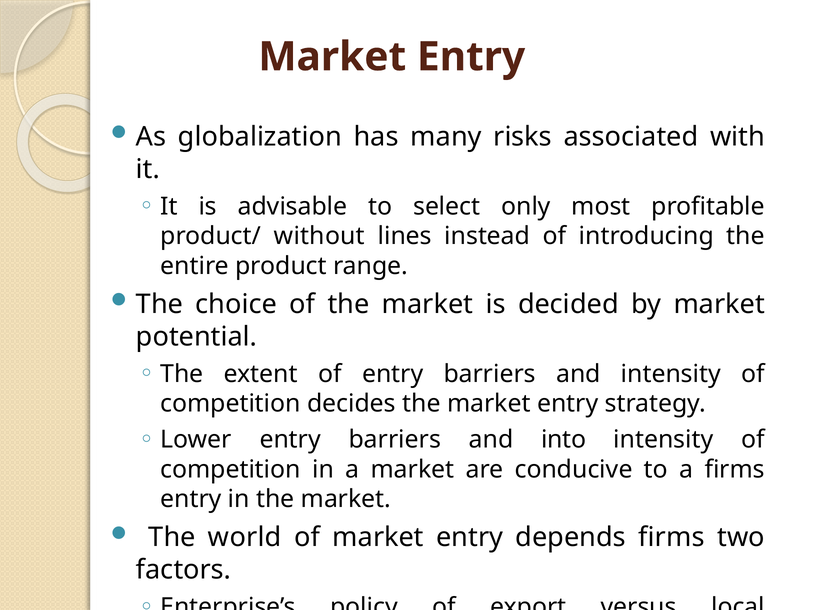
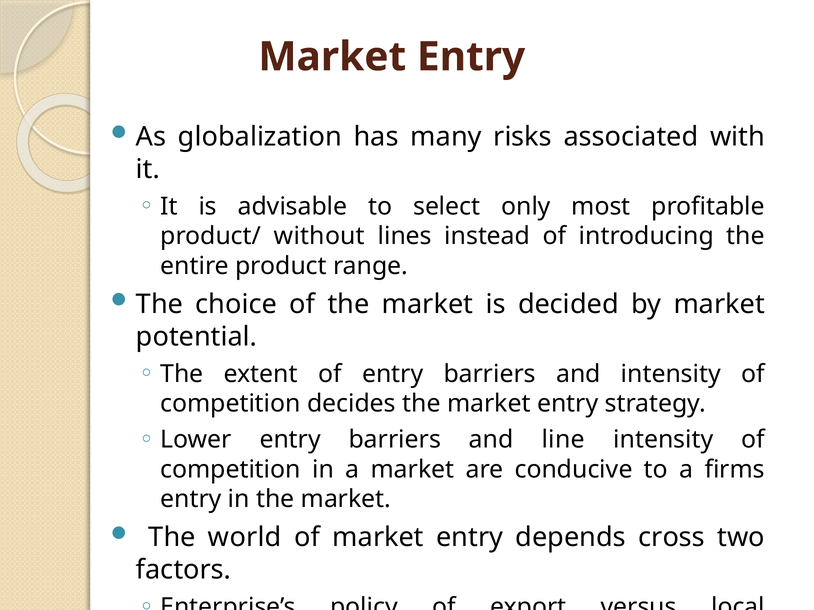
into: into -> line
depends firms: firms -> cross
